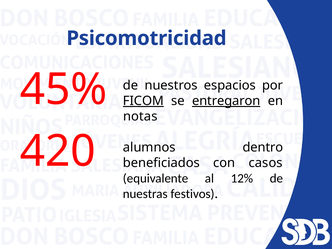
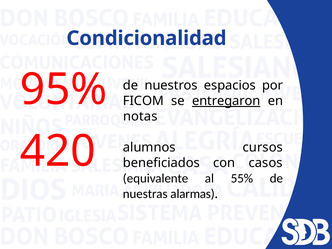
Psicomotricidad: Psicomotricidad -> Condicionalidad
45%: 45% -> 95%
FICOM underline: present -> none
dentro: dentro -> cursos
12%: 12% -> 55%
festivos: festivos -> alarmas
